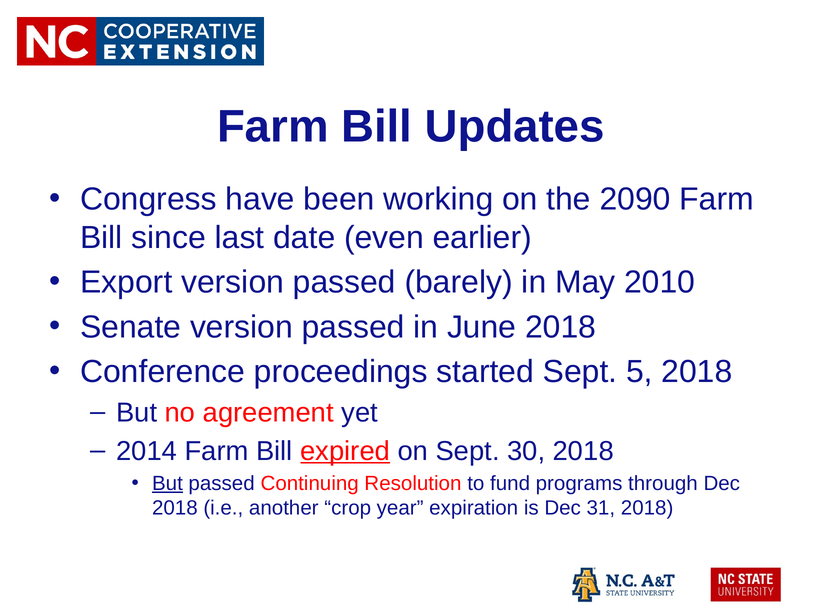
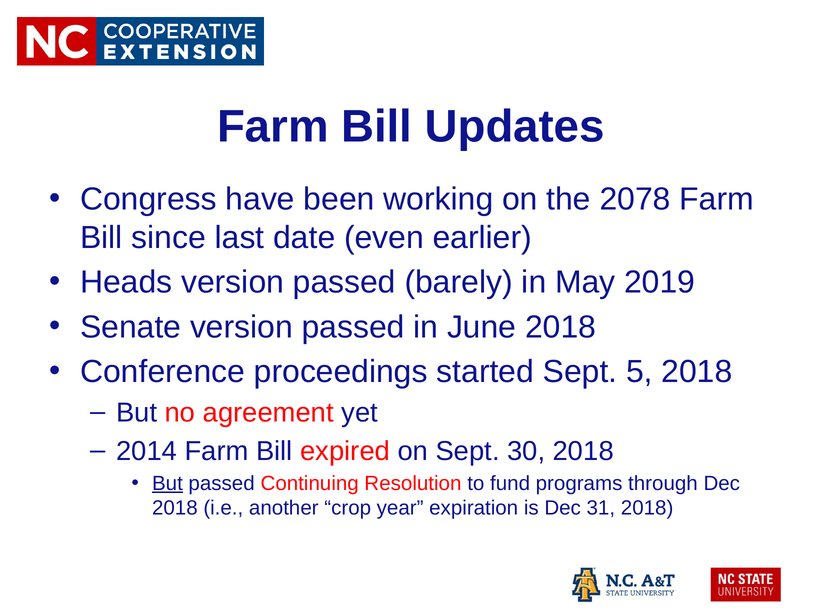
2090: 2090 -> 2078
Export: Export -> Heads
2010: 2010 -> 2019
expired underline: present -> none
